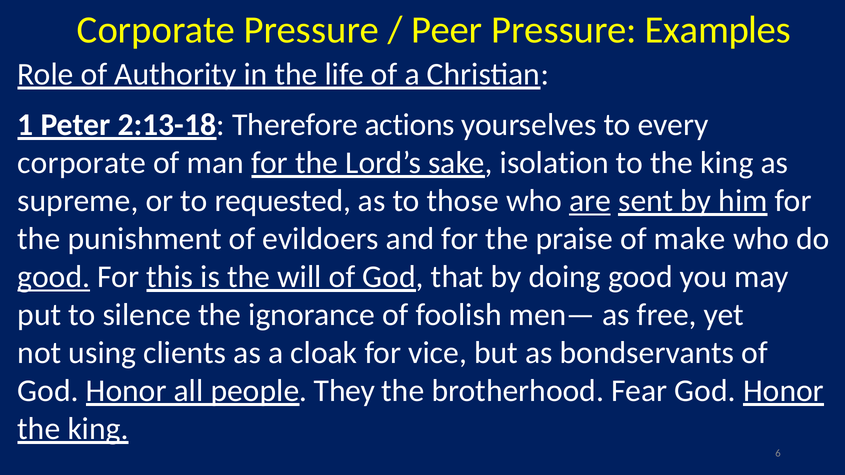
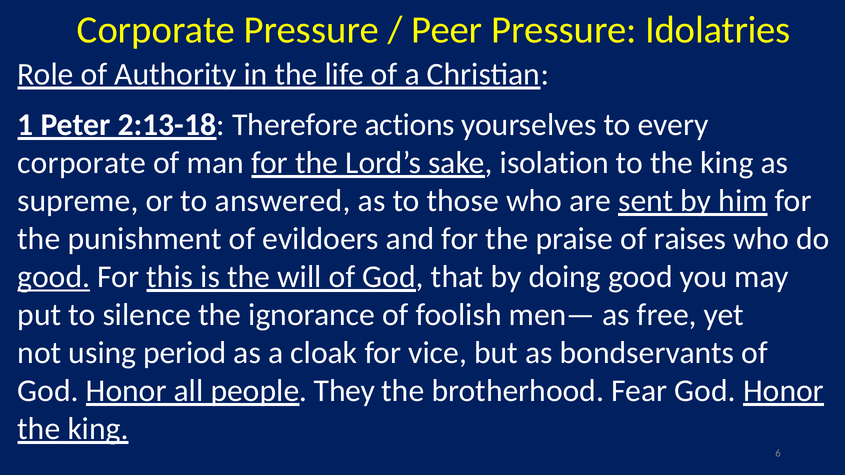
Examples: Examples -> Idolatries
requested: requested -> answered
are underline: present -> none
make: make -> raises
clients: clients -> period
